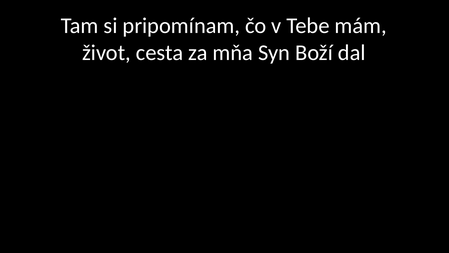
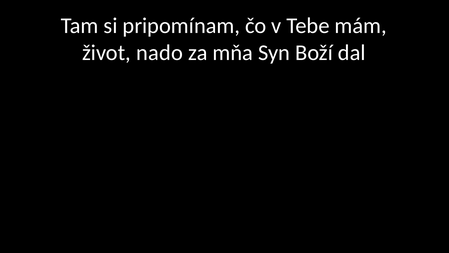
cesta: cesta -> nado
